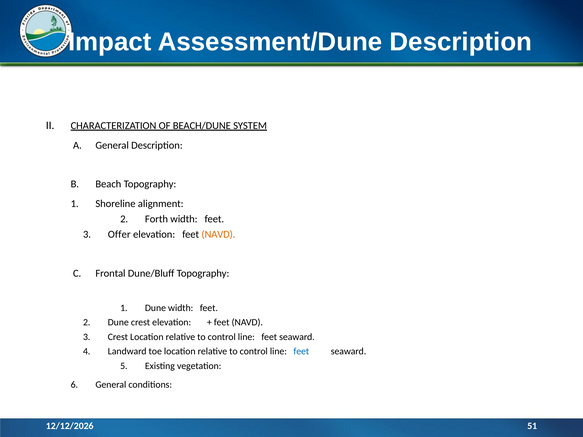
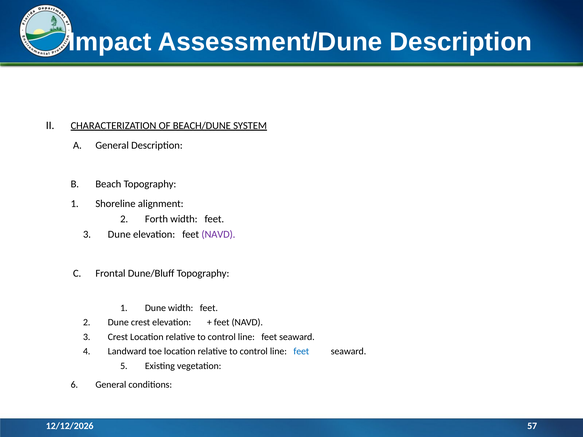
3 Offer: Offer -> Dune
NAVD at (218, 235) colour: orange -> purple
51: 51 -> 57
